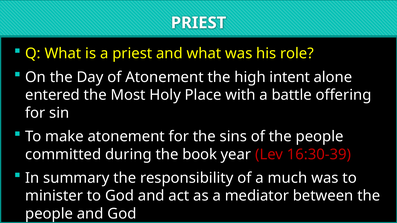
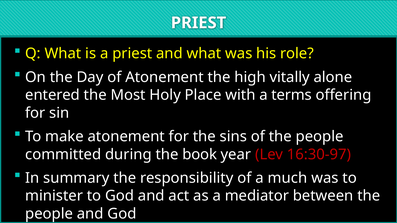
intent: intent -> vitally
battle: battle -> terms
16:30-39: 16:30-39 -> 16:30-97
